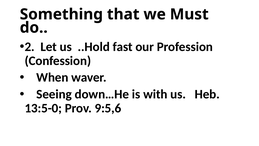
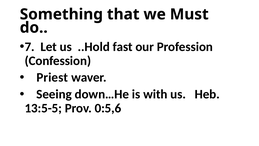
2: 2 -> 7
When: When -> Priest
13:5-0: 13:5-0 -> 13:5-5
9:5,6: 9:5,6 -> 0:5,6
